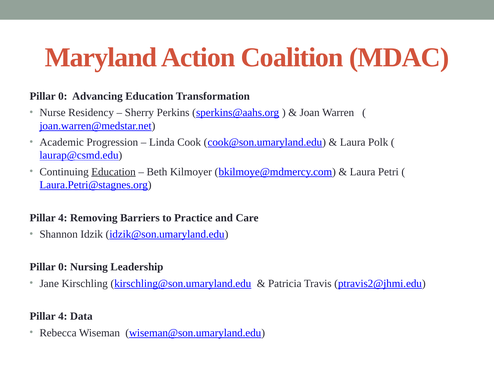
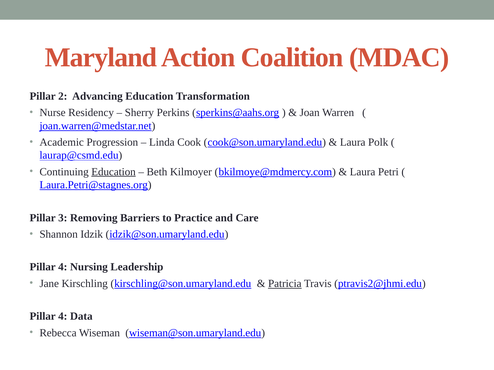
0 at (63, 96): 0 -> 2
4 at (63, 218): 4 -> 3
0 at (63, 267): 0 -> 4
Patricia underline: none -> present
